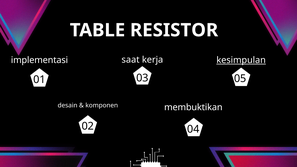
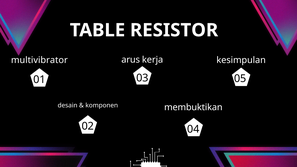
saat: saat -> arus
implementasi: implementasi -> multivibrator
kesimpulan underline: present -> none
